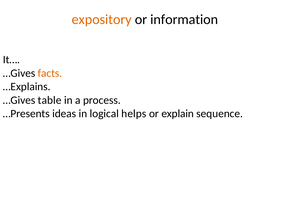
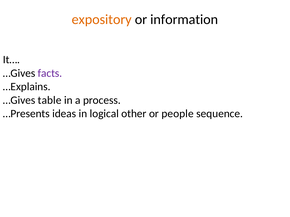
facts colour: orange -> purple
helps: helps -> other
explain: explain -> people
